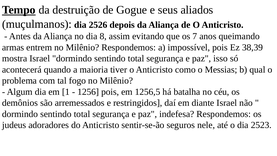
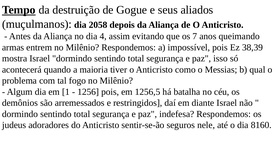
2526: 2526 -> 2058
8: 8 -> 4
2523: 2523 -> 8160
